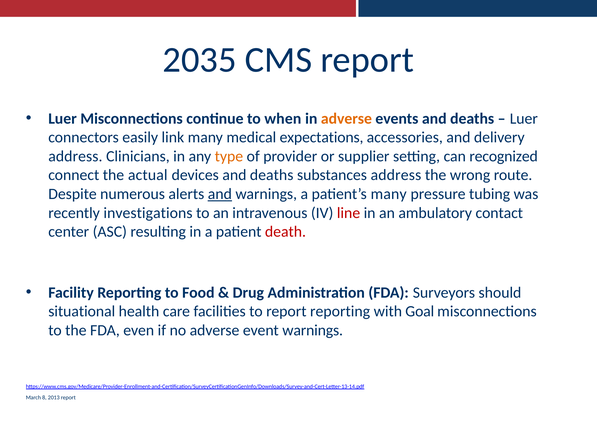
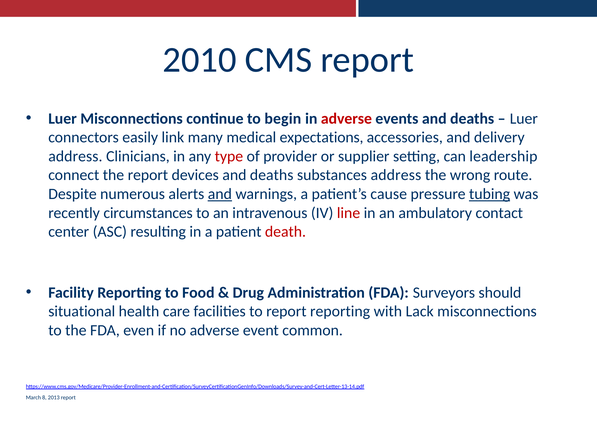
2035: 2035 -> 2010
when: when -> begin
adverse at (346, 119) colour: orange -> red
type colour: orange -> red
recognized: recognized -> leadership
the actual: actual -> report
patient’s many: many -> cause
tubing underline: none -> present
investigations: investigations -> circumstances
Goal: Goal -> Lack
event warnings: warnings -> common
